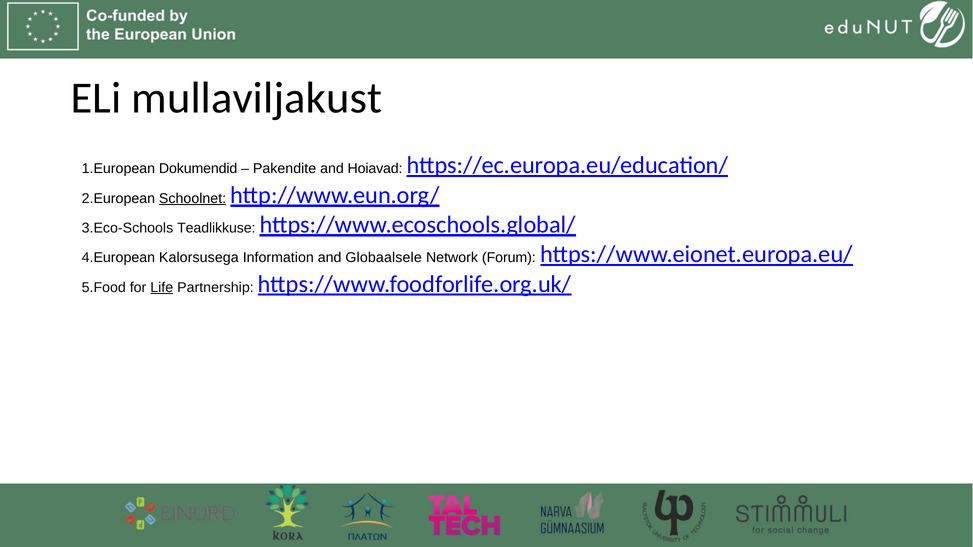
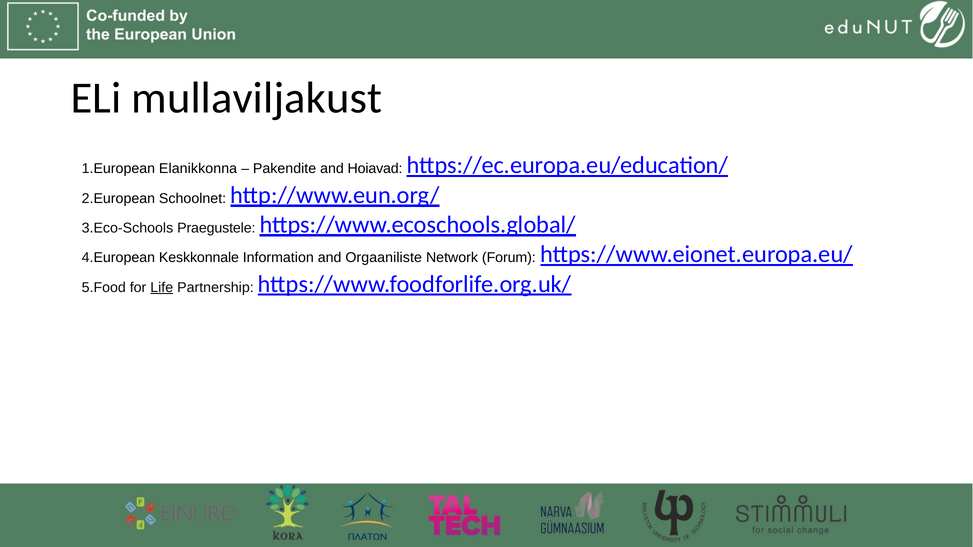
Dokumendid: Dokumendid -> Elanikkonna
Schoolnet underline: present -> none
Teadlikkuse: Teadlikkuse -> Praegustele
Kalorsusega: Kalorsusega -> Keskkonnale
Globaalsele: Globaalsele -> Orgaaniliste
